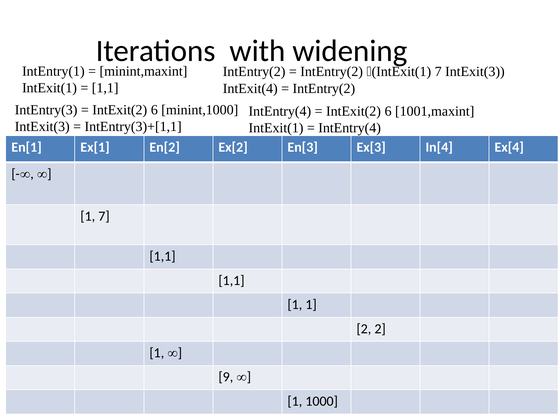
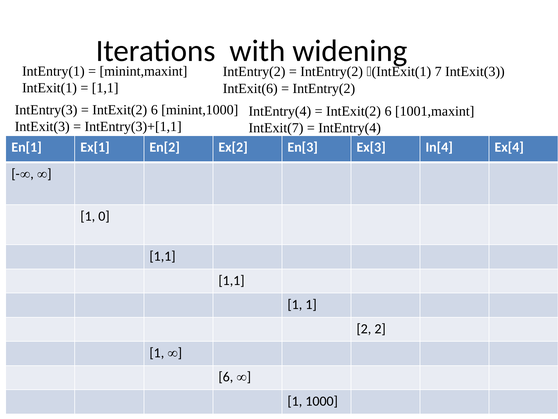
IntExit(4: IntExit(4 -> IntExit(6
IntExit(1 at (276, 128): IntExit(1 -> IntExit(7
7: 7 -> 0
9: 9 -> 6
